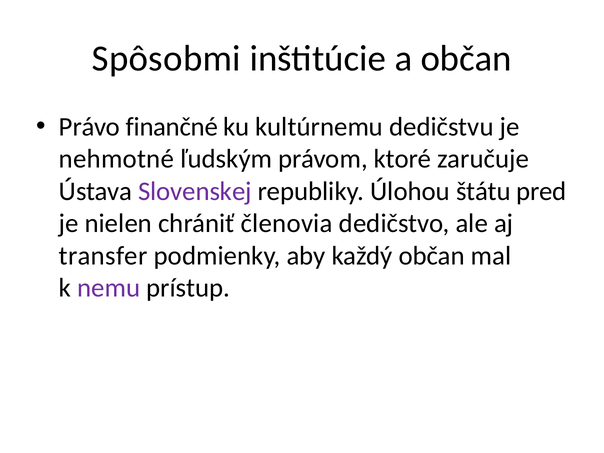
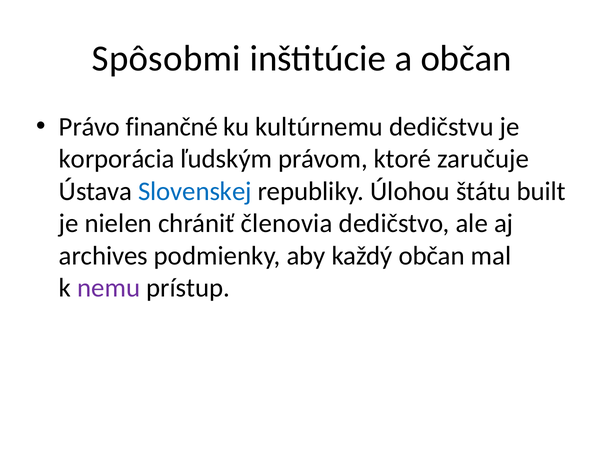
nehmotné: nehmotné -> korporácia
Slovenskej colour: purple -> blue
pred: pred -> built
transfer: transfer -> archives
